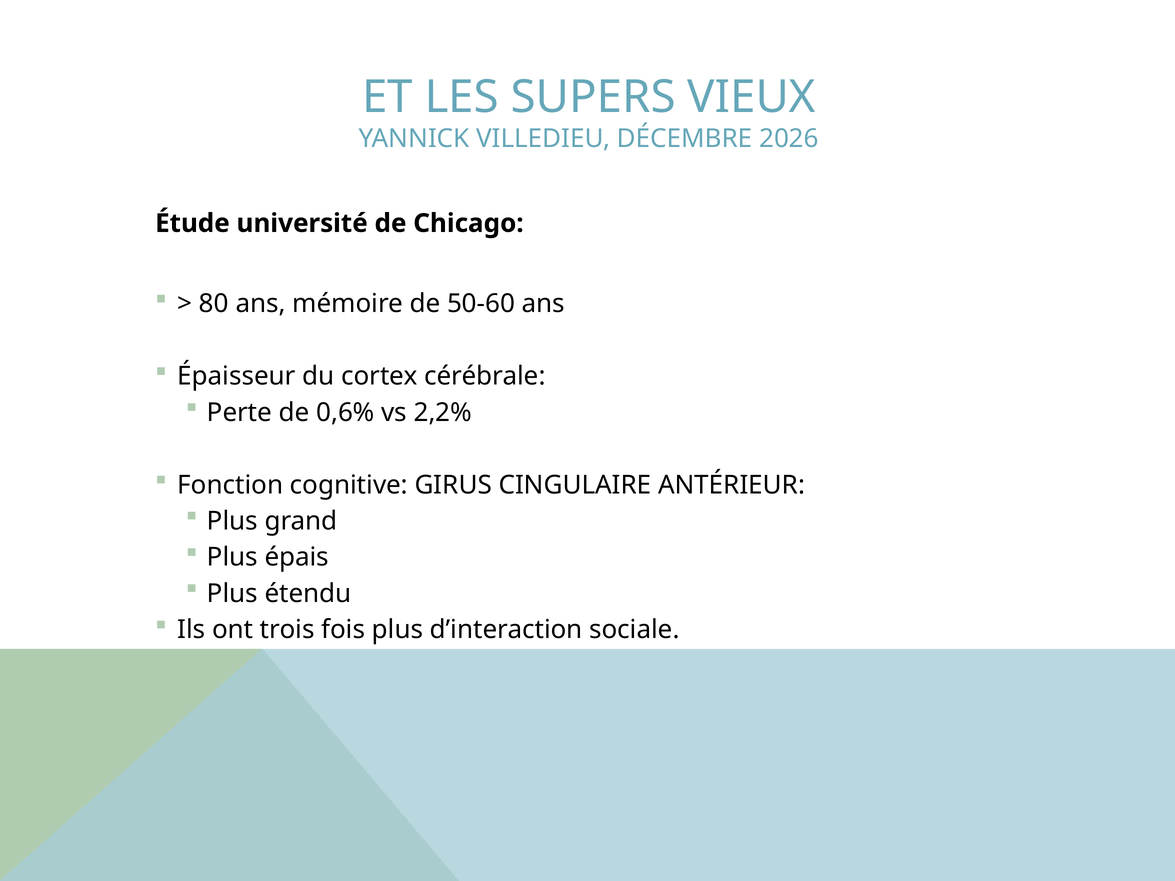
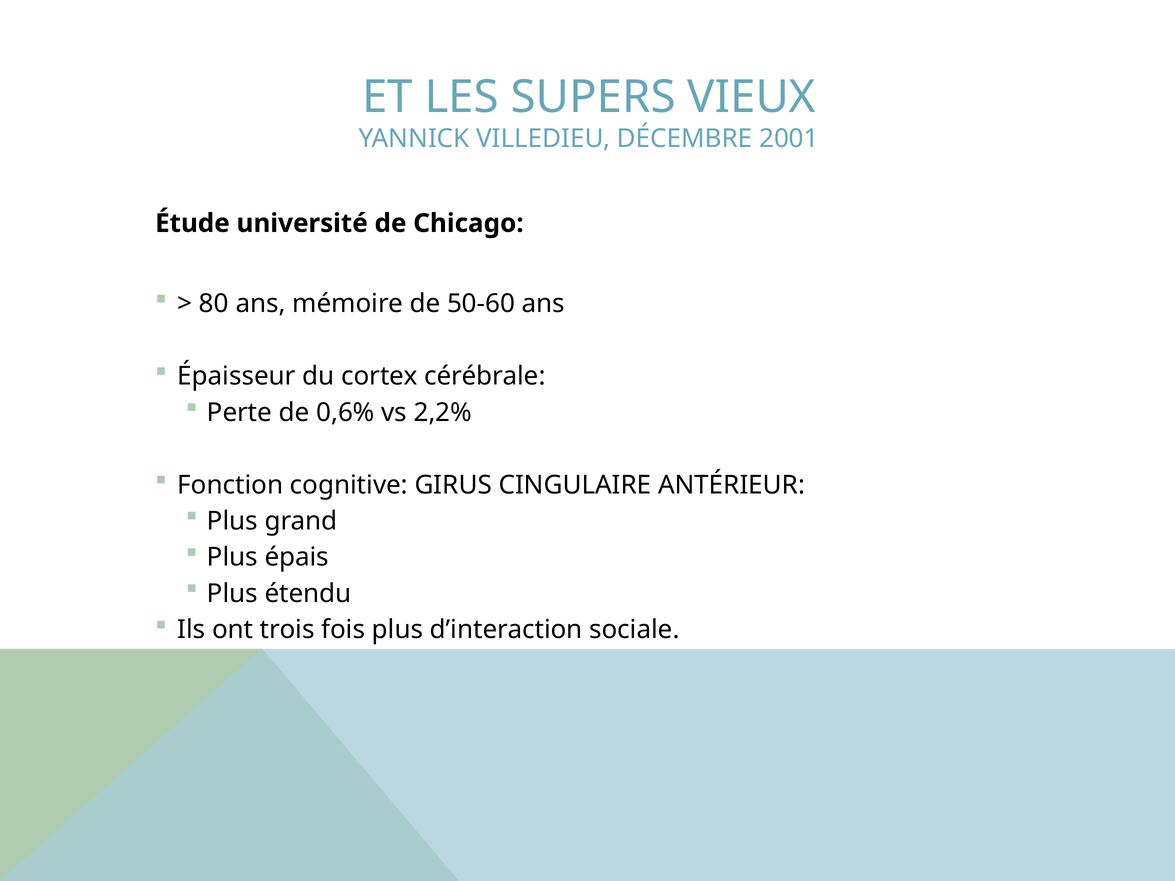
2026: 2026 -> 2001
